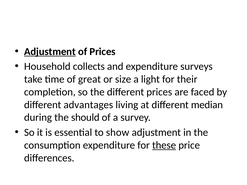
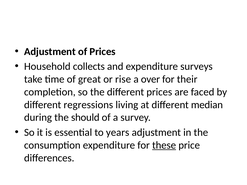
Adjustment at (50, 52) underline: present -> none
size: size -> rise
light: light -> over
advantages: advantages -> regressions
show: show -> years
